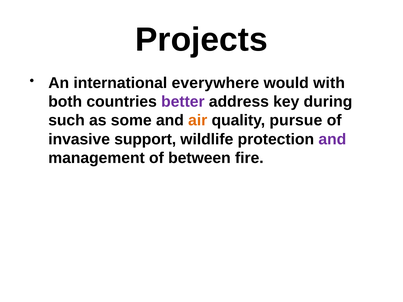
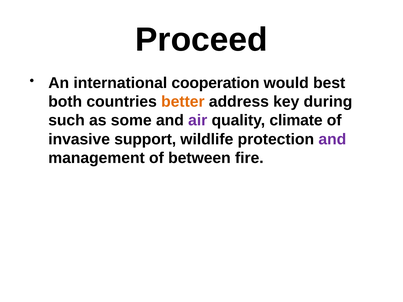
Projects: Projects -> Proceed
everywhere: everywhere -> cooperation
with: with -> best
better colour: purple -> orange
air colour: orange -> purple
pursue: pursue -> climate
